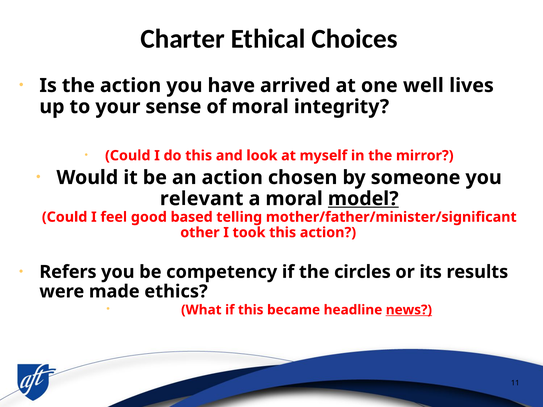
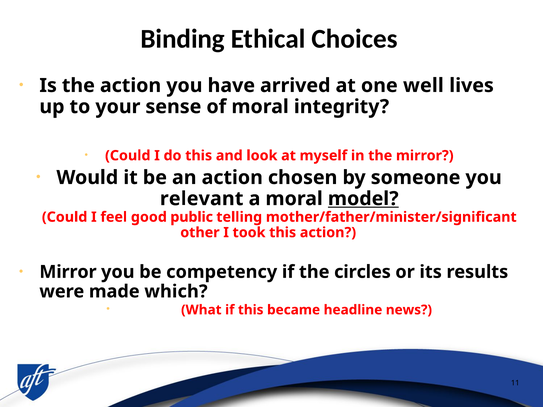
Charter: Charter -> Binding
based: based -> public
Refers at (68, 272): Refers -> Mirror
ethics: ethics -> which
news underline: present -> none
